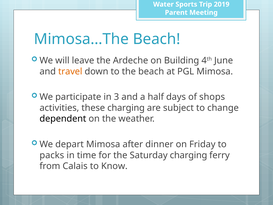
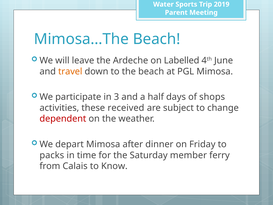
Building: Building -> Labelled
these charging: charging -> received
dependent colour: black -> red
Saturday charging: charging -> member
